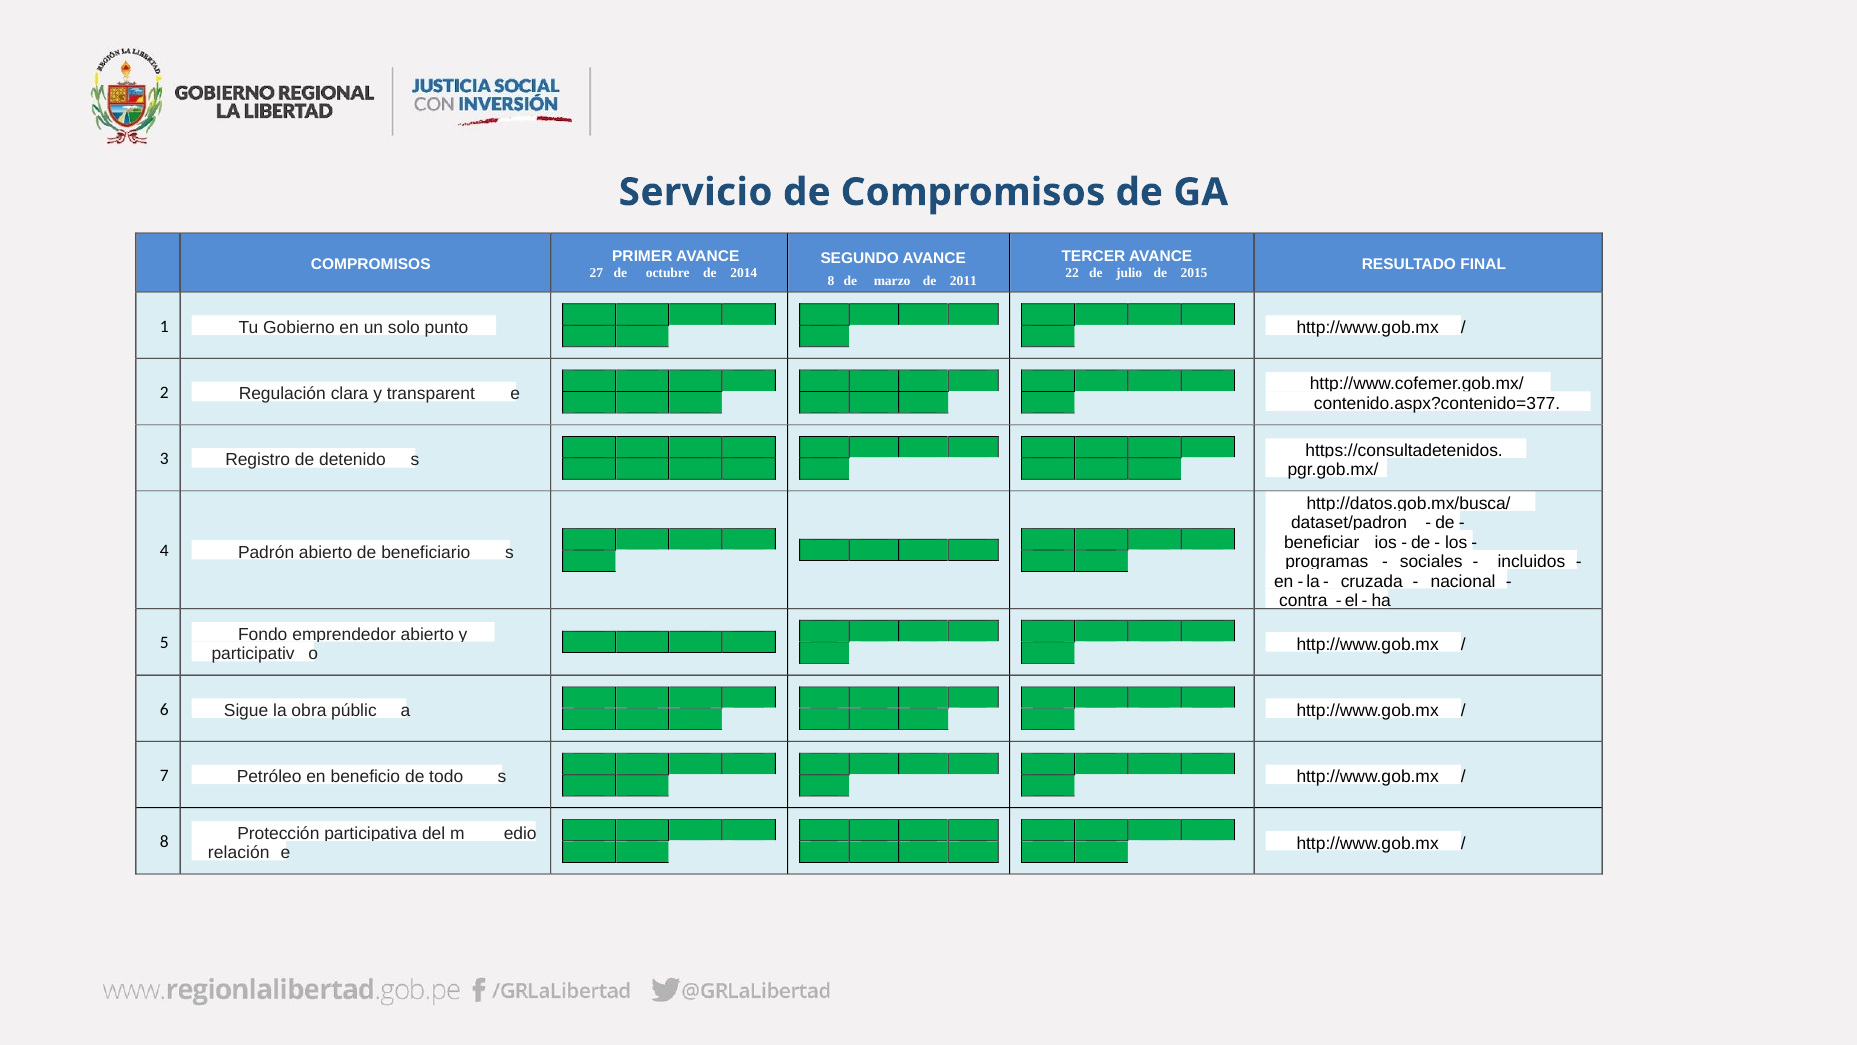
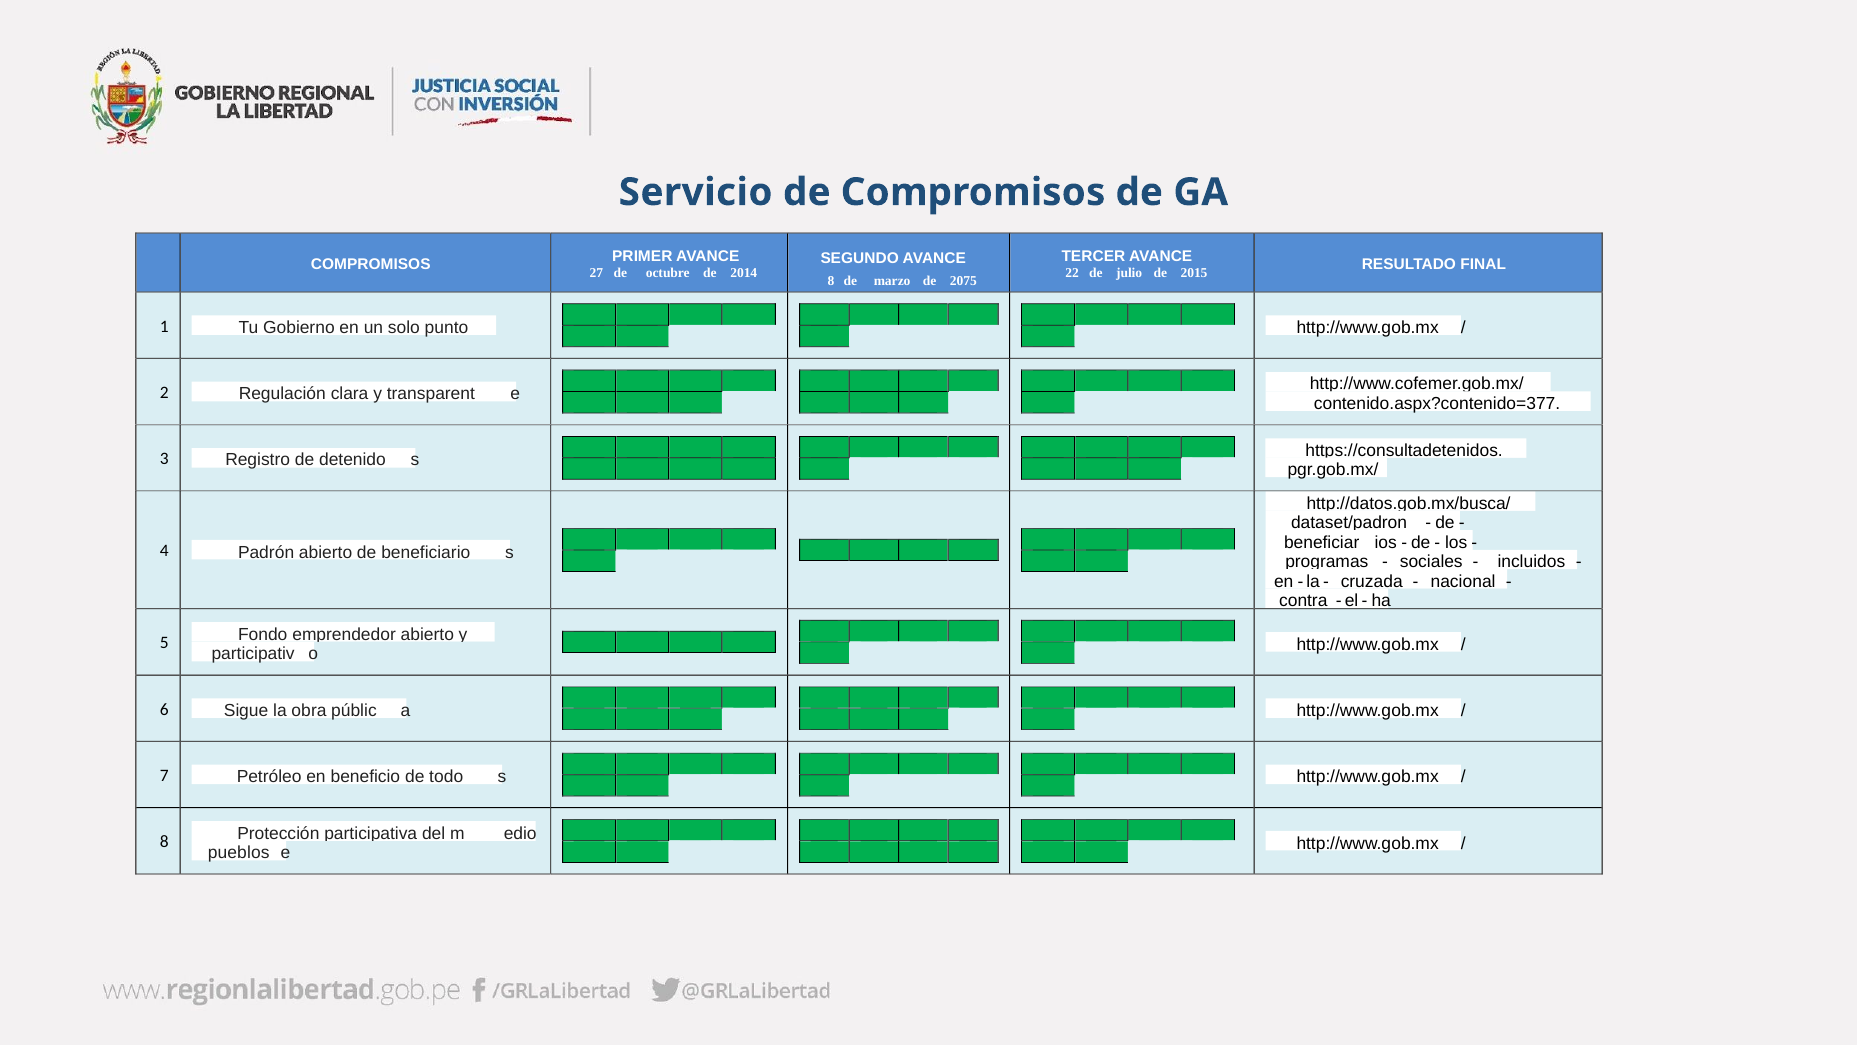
2011: 2011 -> 2075
relación: relación -> pueblos
